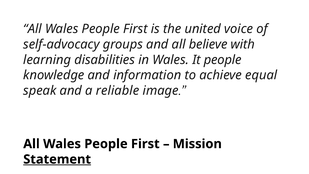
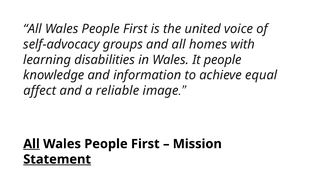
believe: believe -> homes
speak: speak -> affect
All at (32, 144) underline: none -> present
